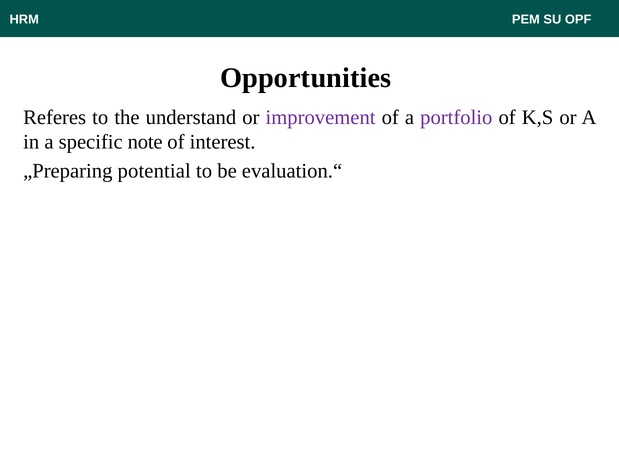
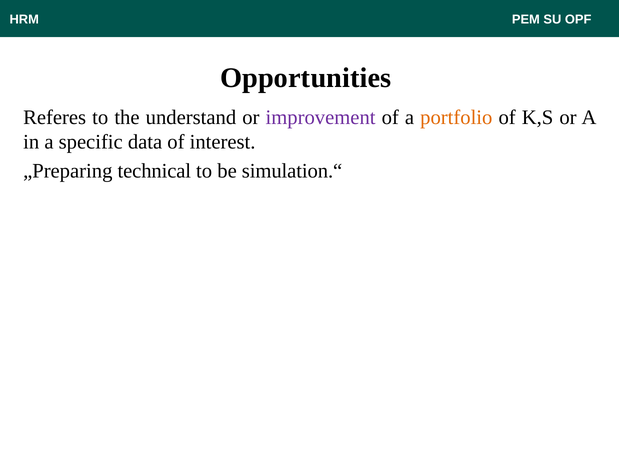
portfolio colour: purple -> orange
note: note -> data
potential: potential -> technical
evaluation.“: evaluation.“ -> simulation.“
